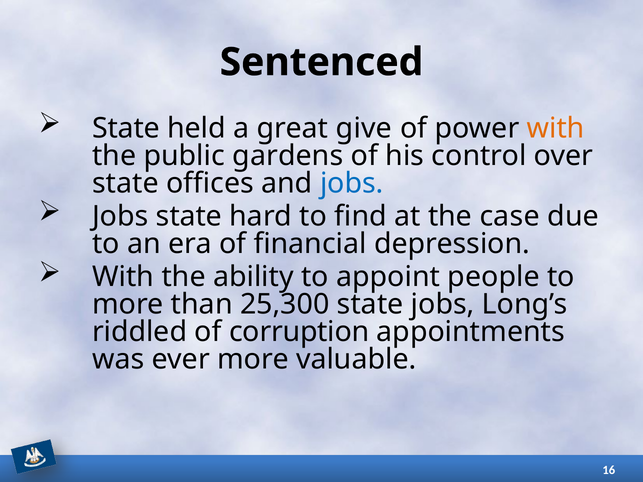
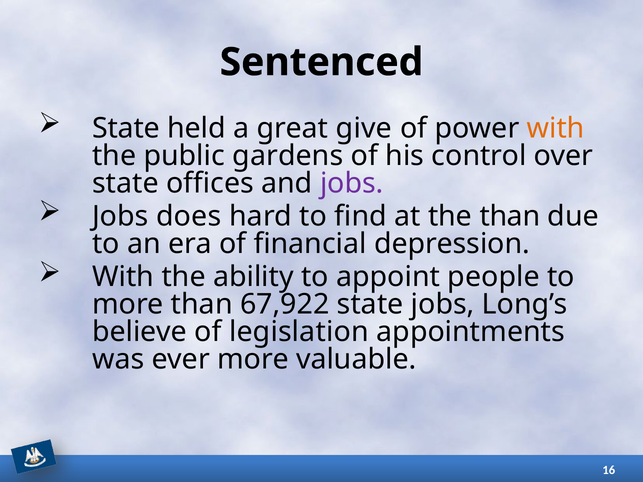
jobs at (352, 183) colour: blue -> purple
Jobs state: state -> does
the case: case -> than
25,300: 25,300 -> 67,922
riddled: riddled -> believe
corruption: corruption -> legislation
